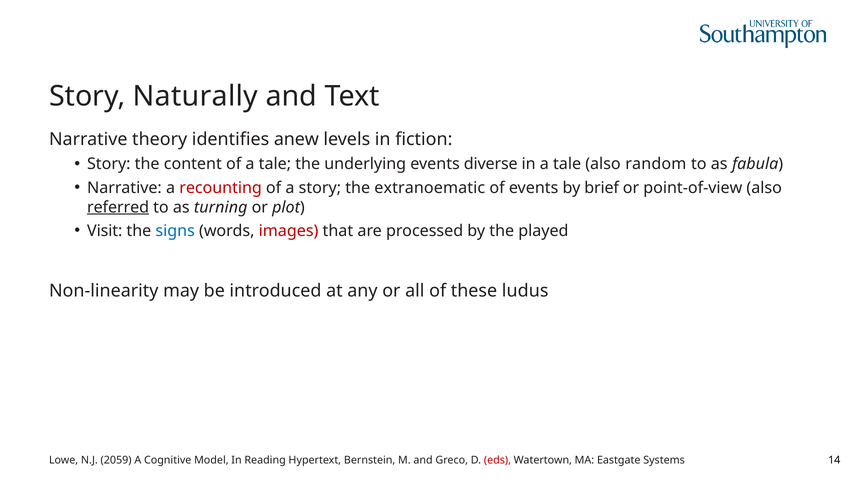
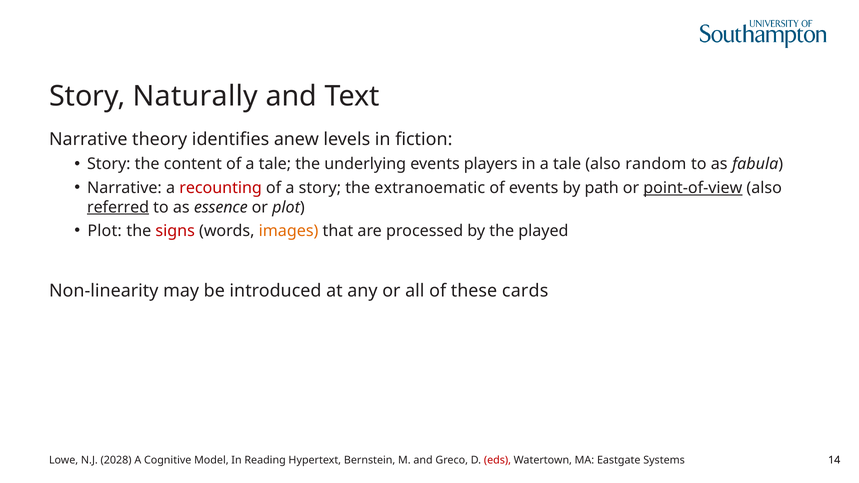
diverse: diverse -> players
brief: brief -> path
point-of-view underline: none -> present
turning: turning -> essence
Visit at (105, 231): Visit -> Plot
signs colour: blue -> red
images colour: red -> orange
ludus: ludus -> cards
2059: 2059 -> 2028
